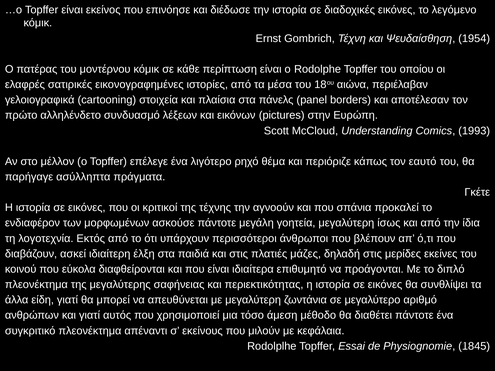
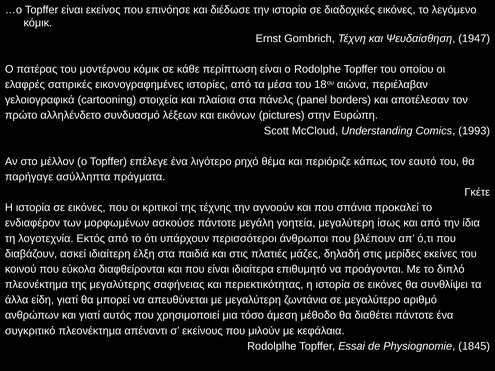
1954: 1954 -> 1947
